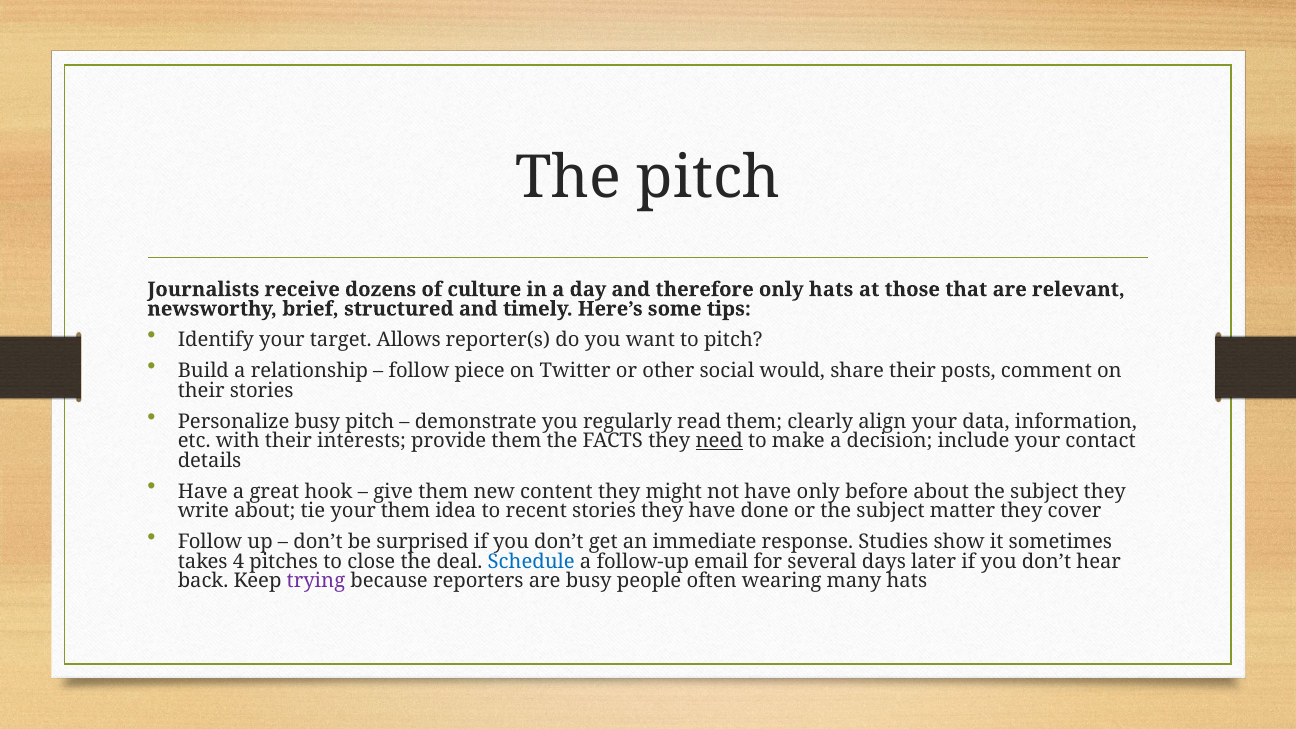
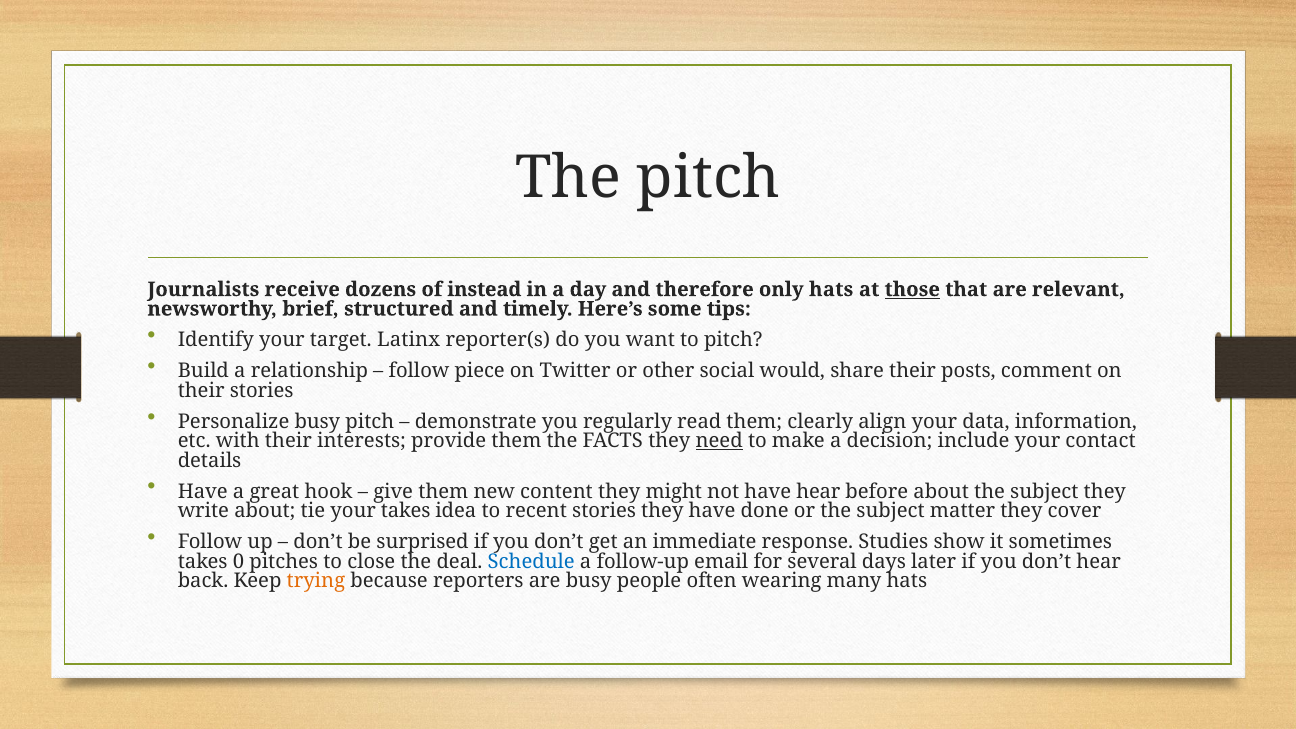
culture: culture -> instead
those underline: none -> present
Allows: Allows -> Latinx
have only: only -> hear
your them: them -> takes
4: 4 -> 0
trying colour: purple -> orange
